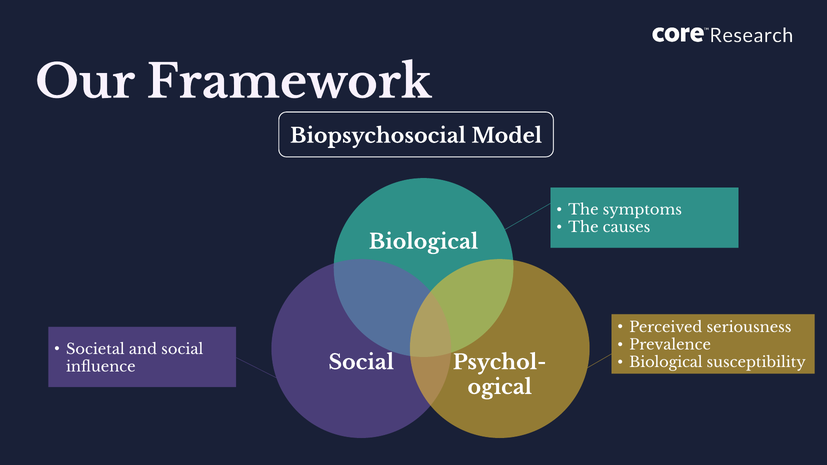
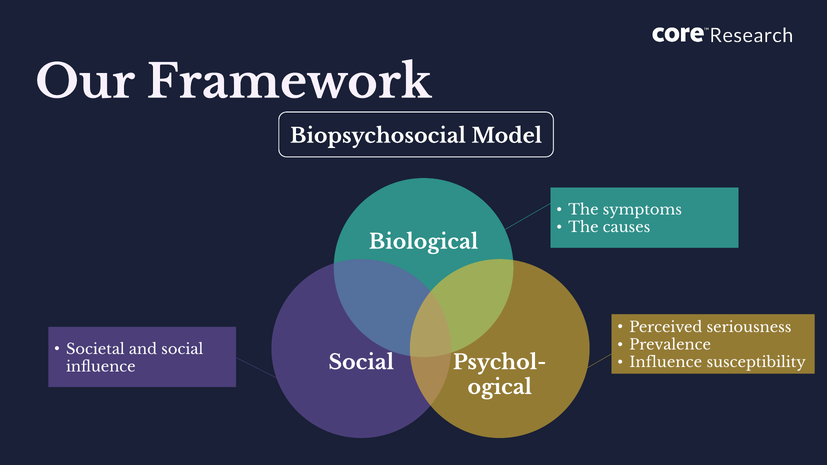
Biological at (666, 363): Biological -> Influence
